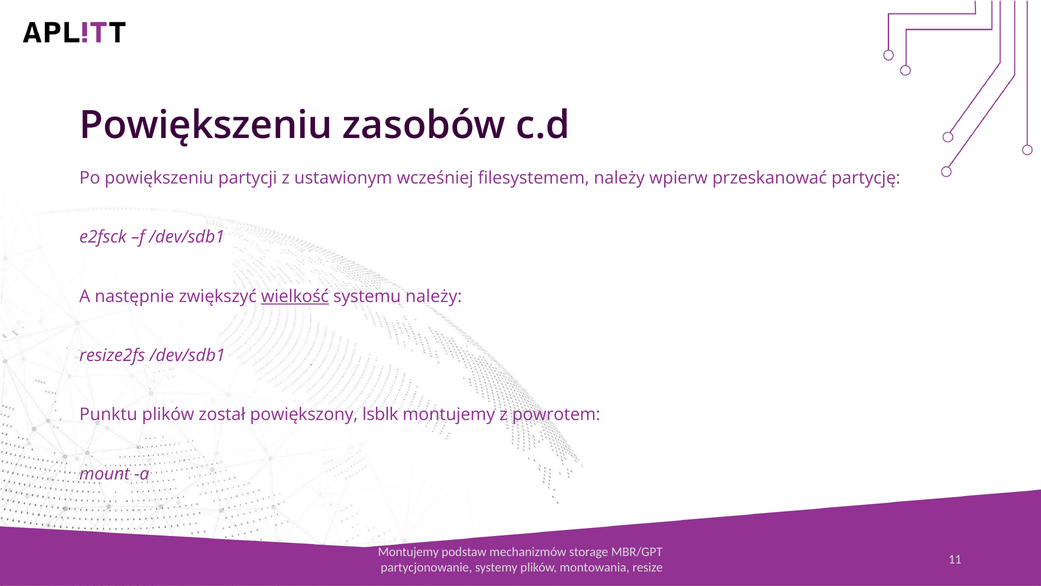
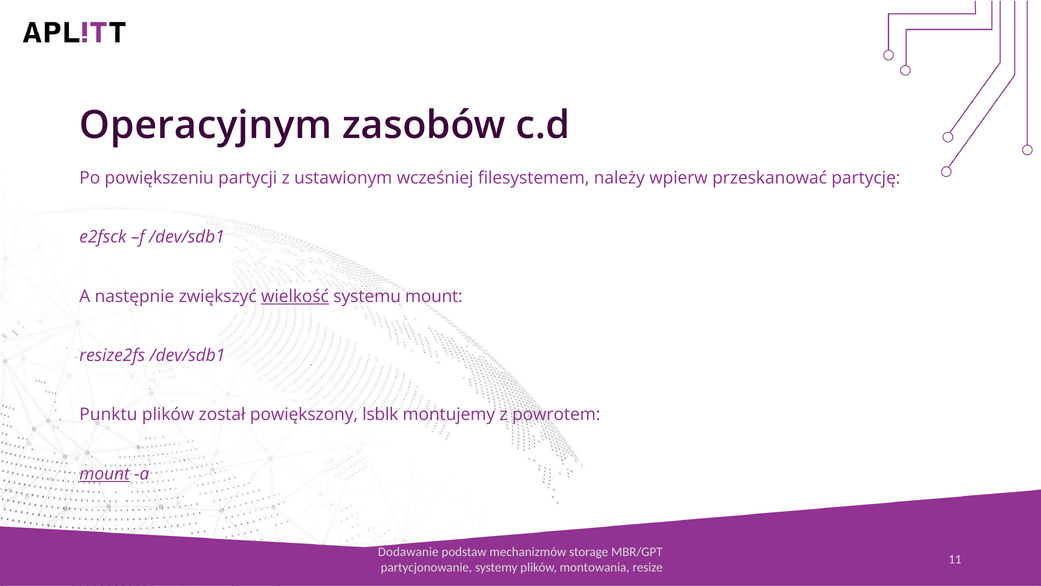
Powiększeniu at (206, 125): Powiększeniu -> Operacyjnym
systemu należy: należy -> mount
mount at (105, 474) underline: none -> present
Montujemy at (408, 551): Montujemy -> Dodawanie
